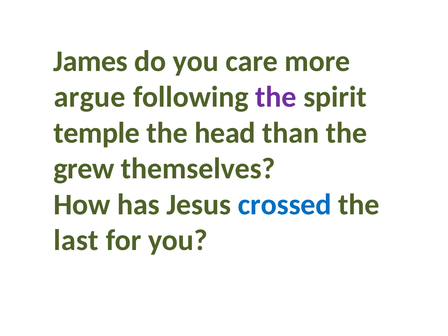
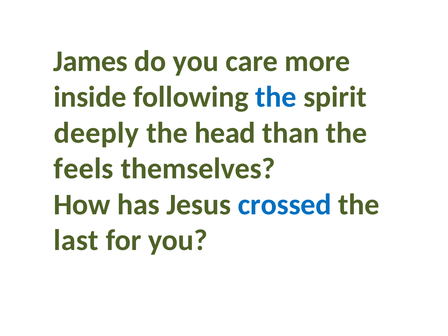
argue: argue -> inside
the at (276, 97) colour: purple -> blue
temple: temple -> deeply
grew: grew -> feels
